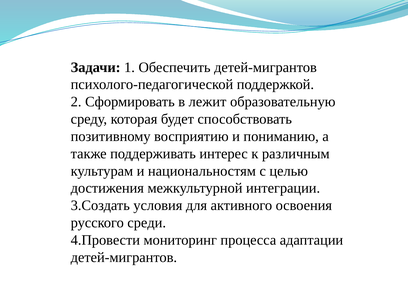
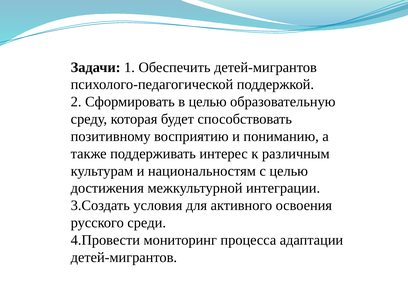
в лежит: лежит -> целью
